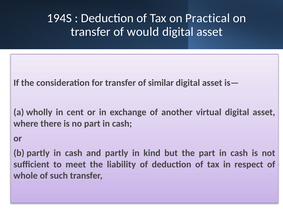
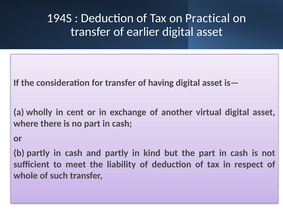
would: would -> earlier
similar: similar -> having
